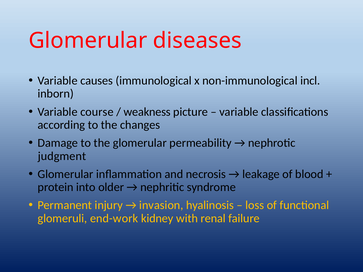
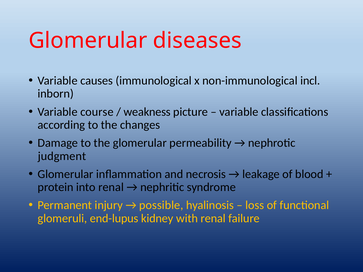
into older: older -> renal
invasion: invasion -> possible
end-work: end-work -> end-lupus
